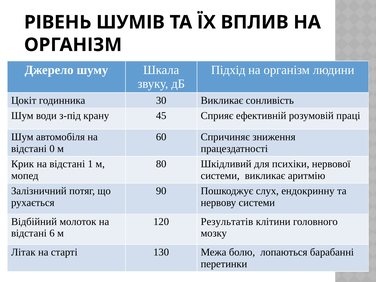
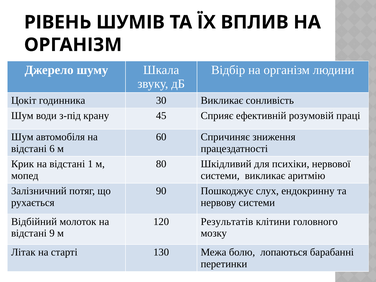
Підхід: Підхід -> Відбір
0: 0 -> 6
6: 6 -> 9
